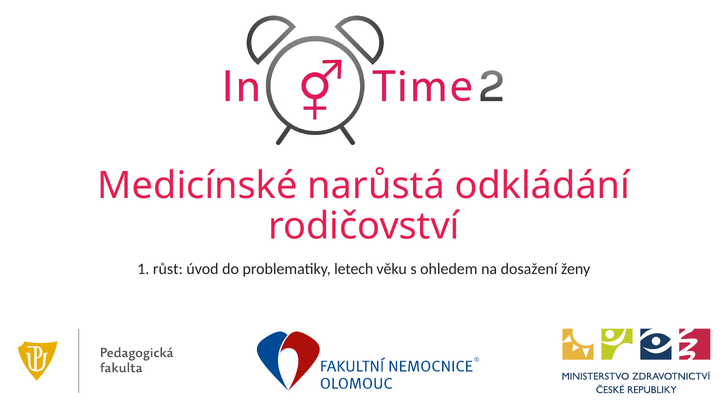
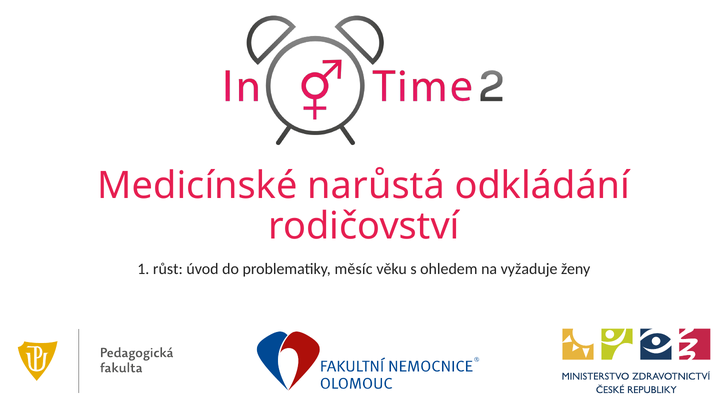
letech: letech -> měsíc
dosažení: dosažení -> vyžaduje
